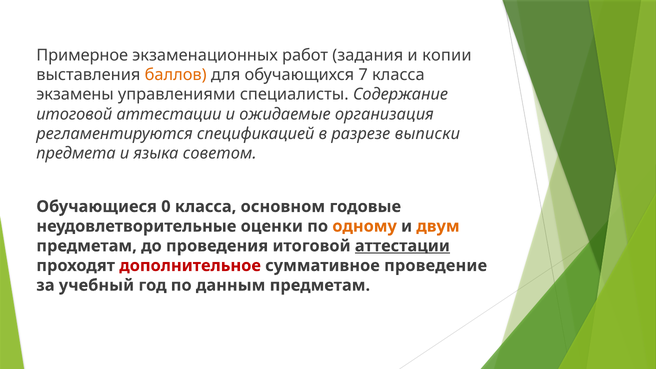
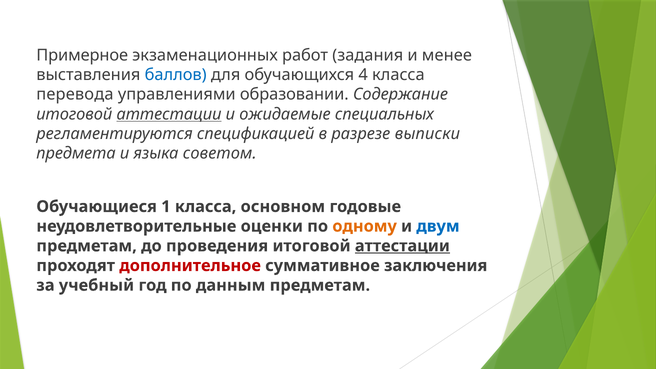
копии: копии -> менее
баллов colour: orange -> blue
7: 7 -> 4
экзамены: экзамены -> перевода
специалисты: специалисты -> образовании
аттестации at (169, 114) underline: none -> present
организация: организация -> специальных
0: 0 -> 1
двум colour: orange -> blue
проведение: проведение -> заключения
